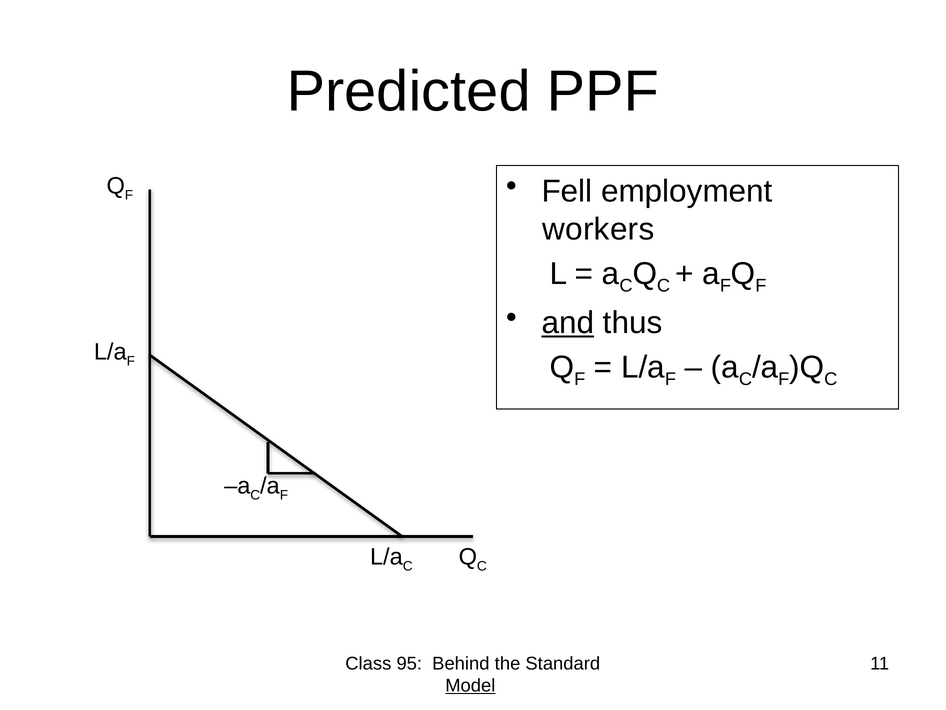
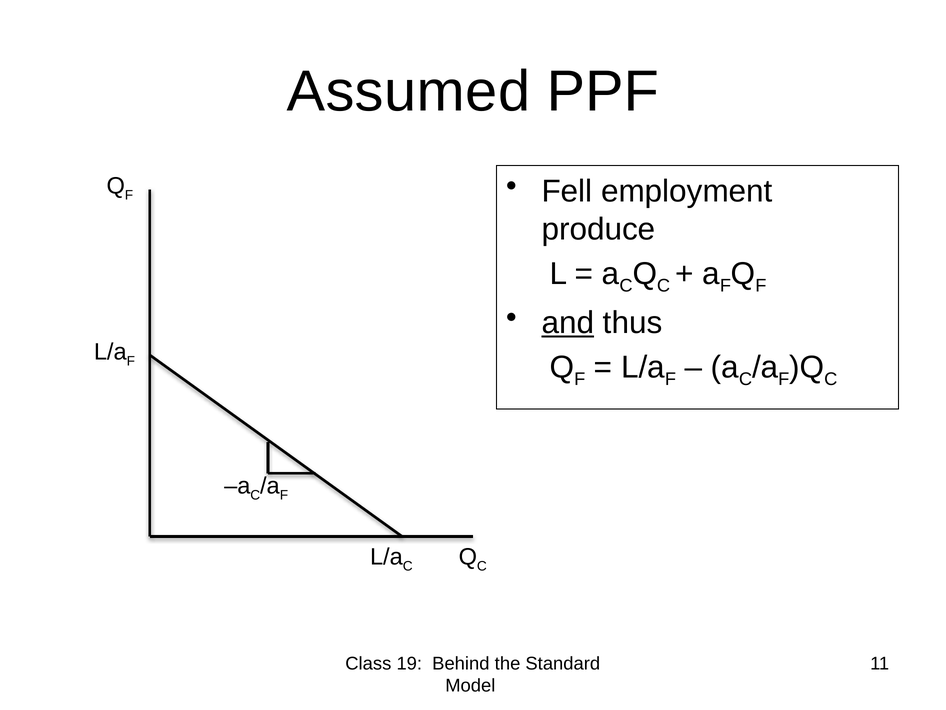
Predicted: Predicted -> Assumed
workers: workers -> produce
95: 95 -> 19
Model underline: present -> none
